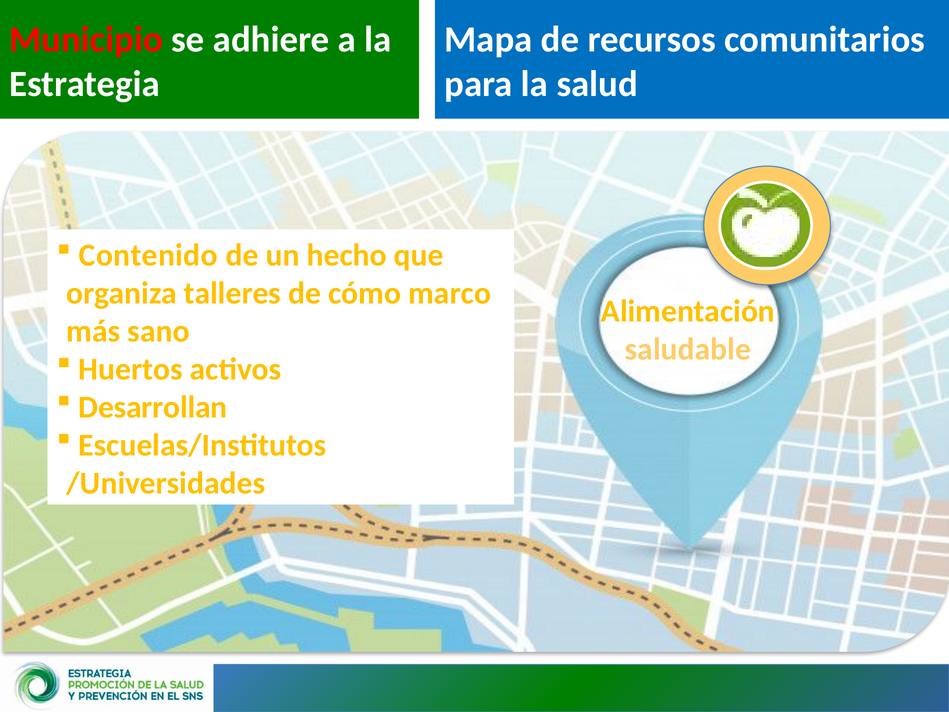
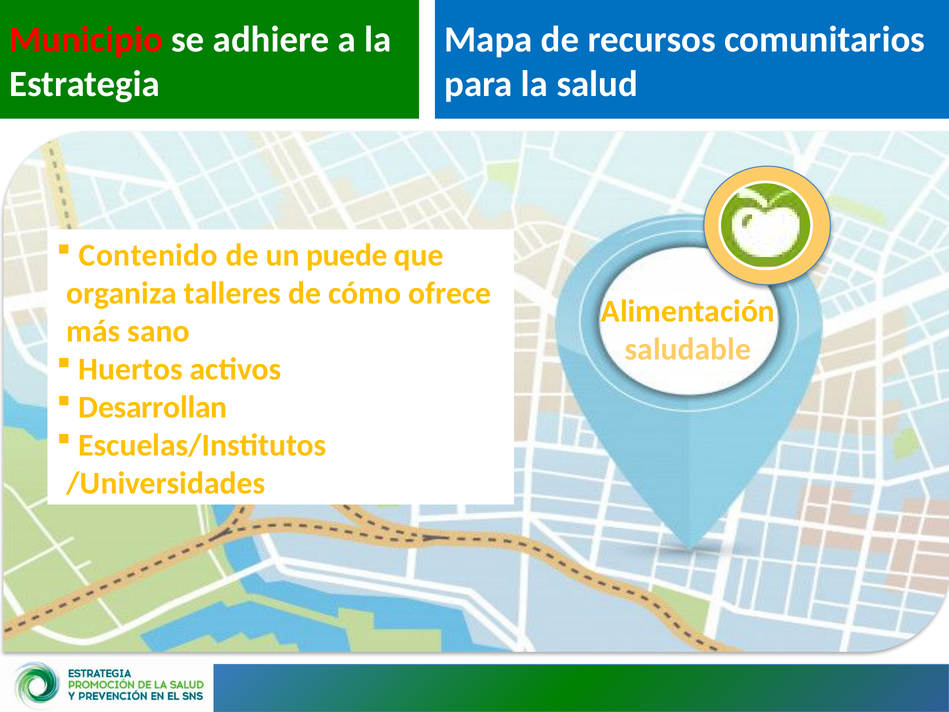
hecho: hecho -> puede
marco: marco -> ofrece
